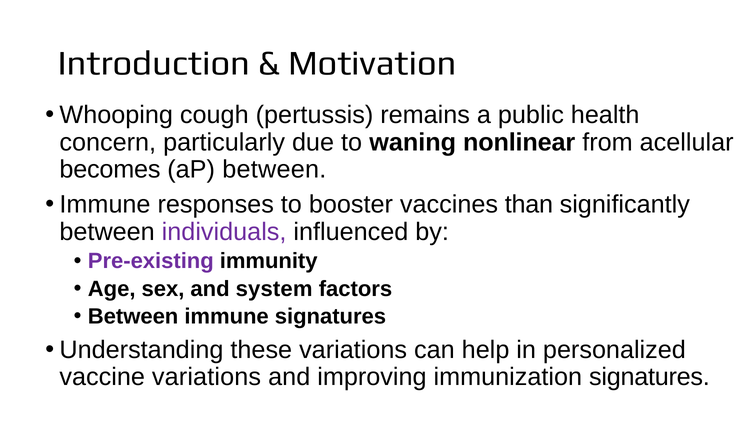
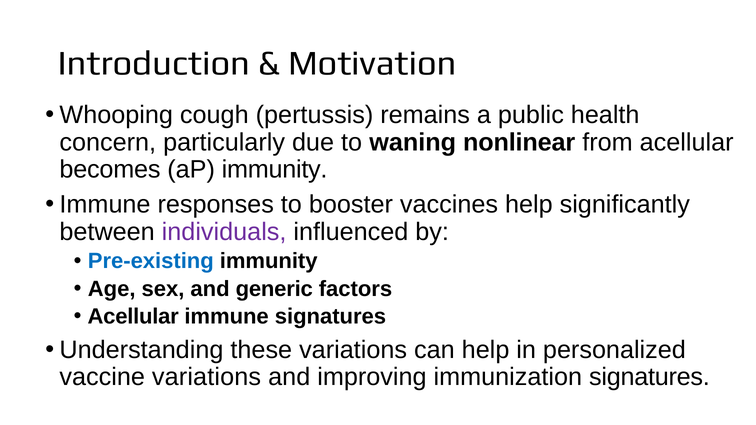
aP between: between -> immunity
vaccines than: than -> help
Pre-existing colour: purple -> blue
system: system -> generic
Between at (133, 317): Between -> Acellular
